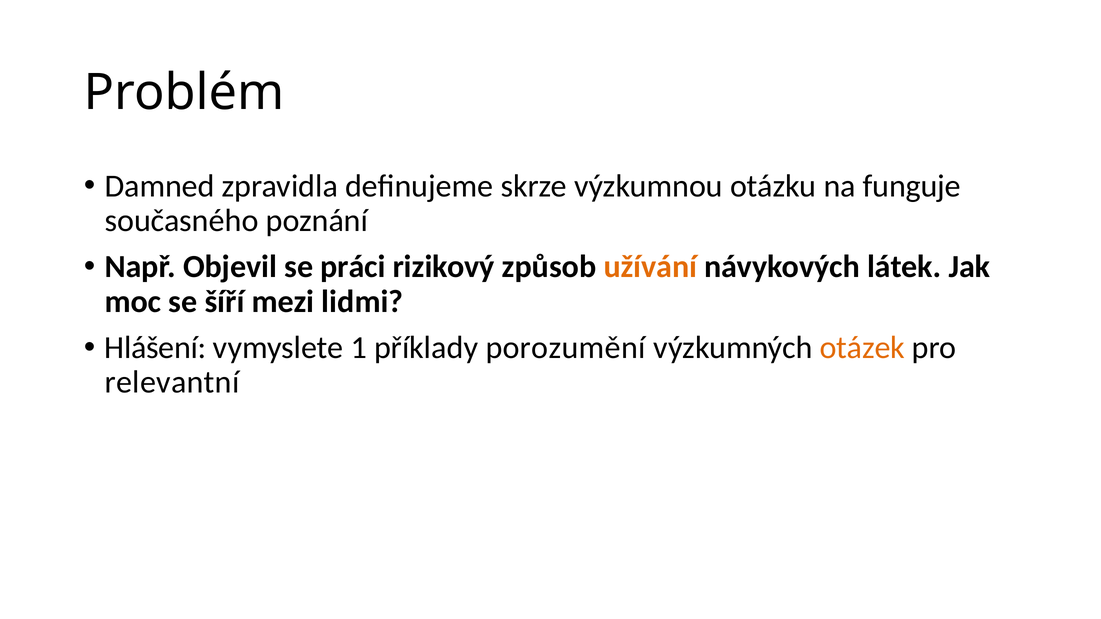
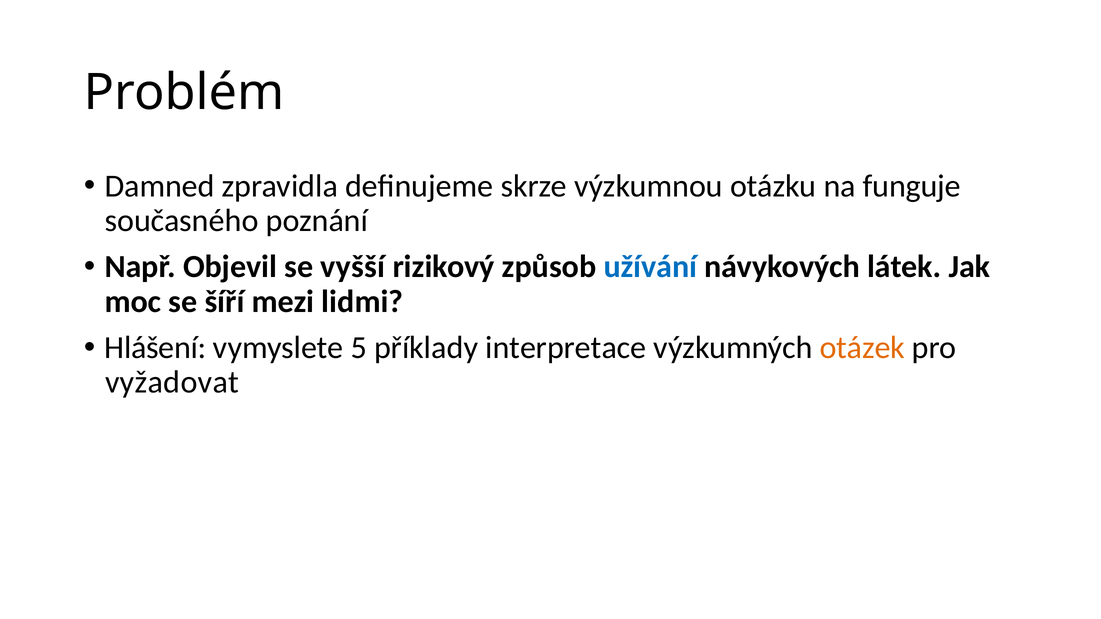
práci: práci -> vyšší
užívání colour: orange -> blue
1: 1 -> 5
porozumění: porozumění -> interpretace
relevantní: relevantní -> vyžadovat
